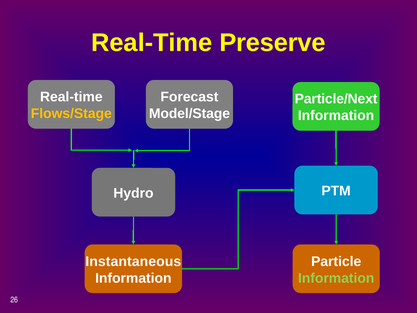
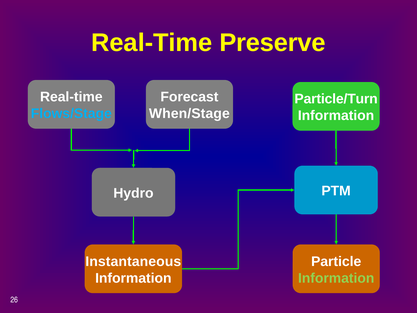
Particle/Next: Particle/Next -> Particle/Turn
Flows/Stage colour: yellow -> light blue
Model/Stage: Model/Stage -> When/Stage
